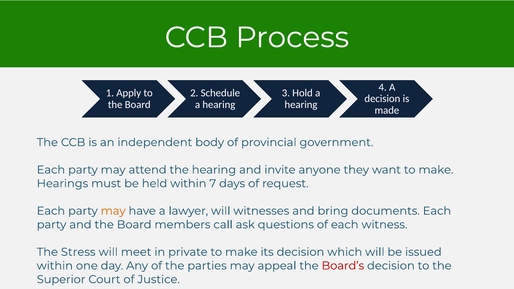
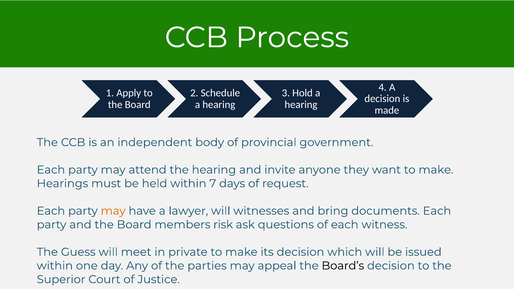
call: call -> risk
Stress: Stress -> Guess
Board’s colour: red -> black
